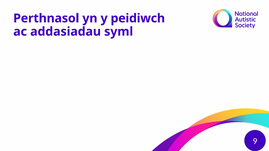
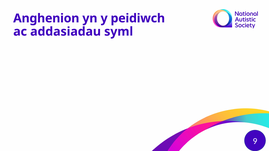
Perthnasol: Perthnasol -> Anghenion
